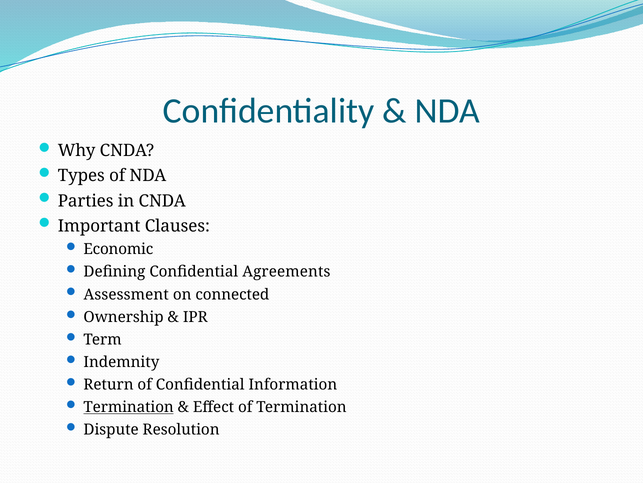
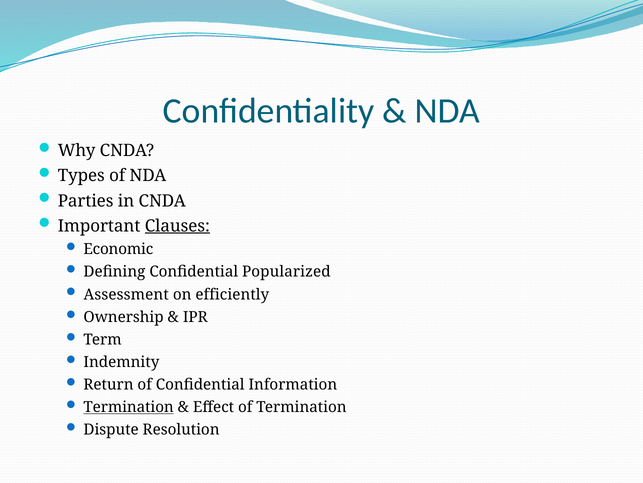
Clauses underline: none -> present
Agreements: Agreements -> Popularized
connected: connected -> efficiently
